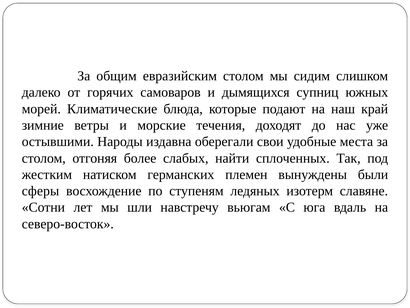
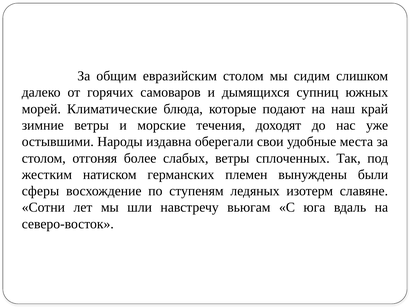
слабых найти: найти -> ветры
